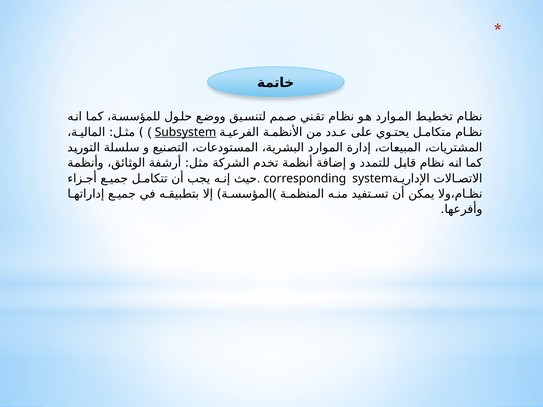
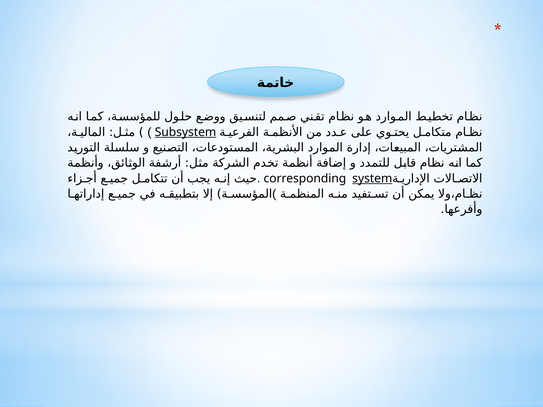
system underline: none -> present
